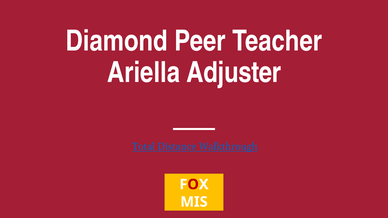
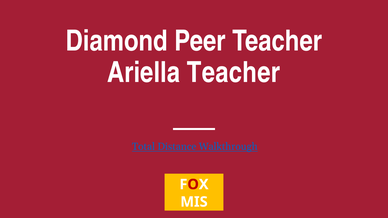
Ariella Adjuster: Adjuster -> Teacher
